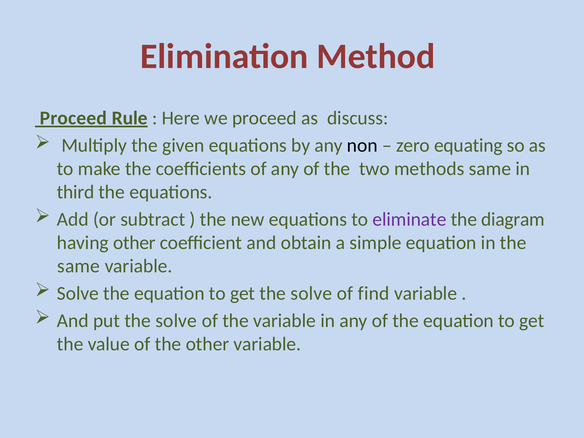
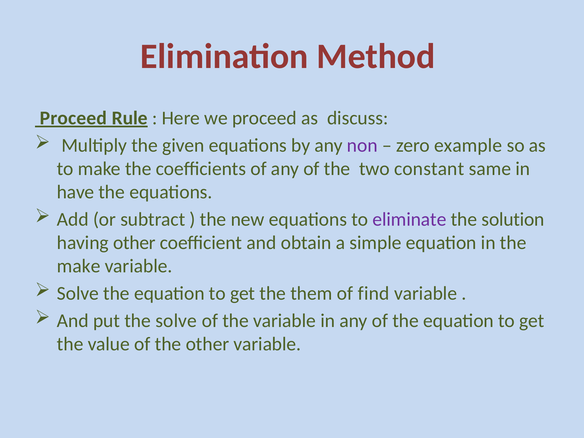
non colour: black -> purple
equating: equating -> example
methods: methods -> constant
third: third -> have
diagram: diagram -> solution
same at (79, 266): same -> make
get the solve: solve -> them
